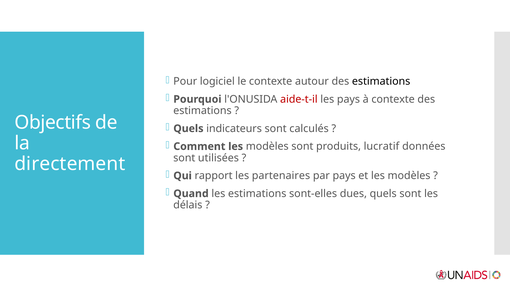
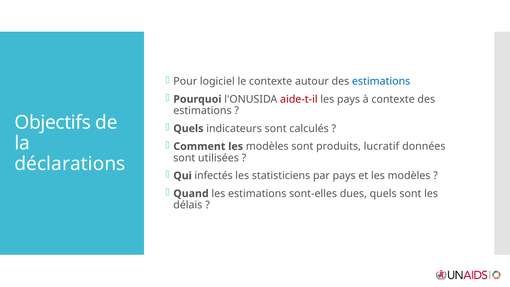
estimations at (381, 81) colour: black -> blue
directement: directement -> déclarations
rapport: rapport -> infectés
partenaires: partenaires -> statisticiens
